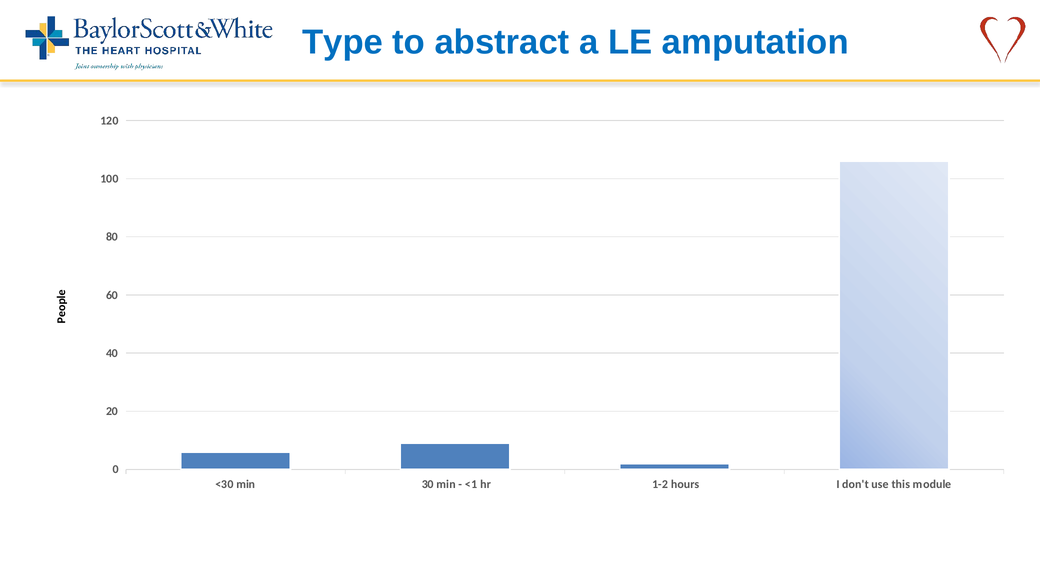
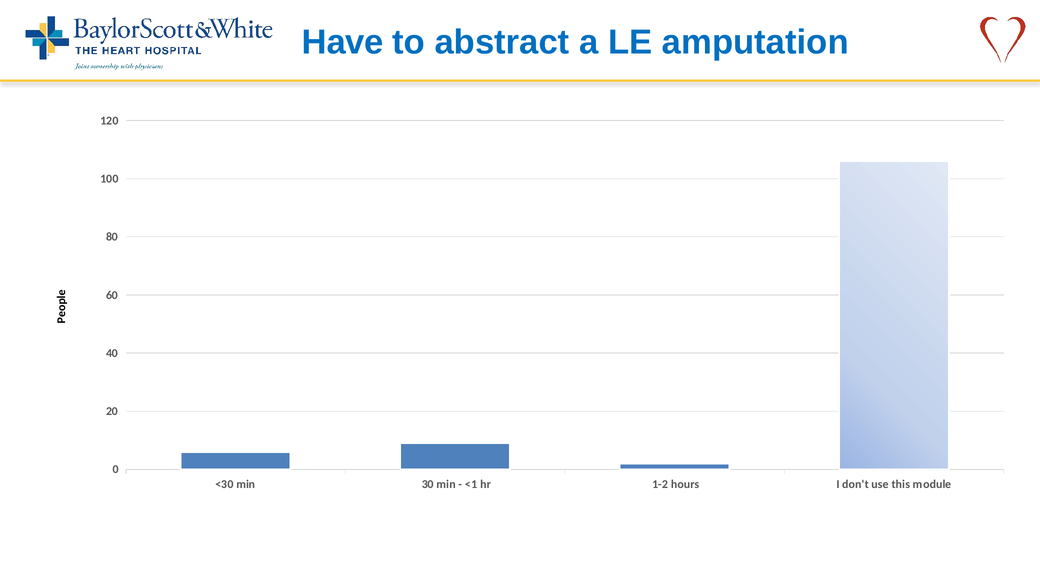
Type: Type -> Have
